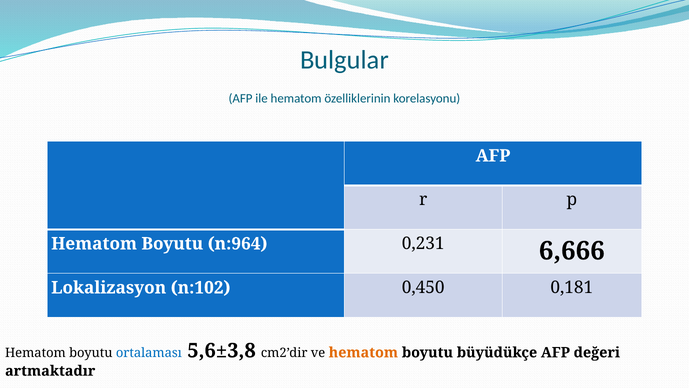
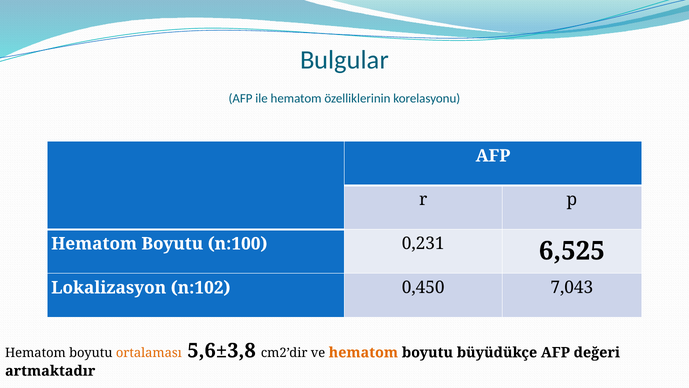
n:964: n:964 -> n:100
6,666: 6,666 -> 6,525
0,181: 0,181 -> 7,043
ortalaması colour: blue -> orange
